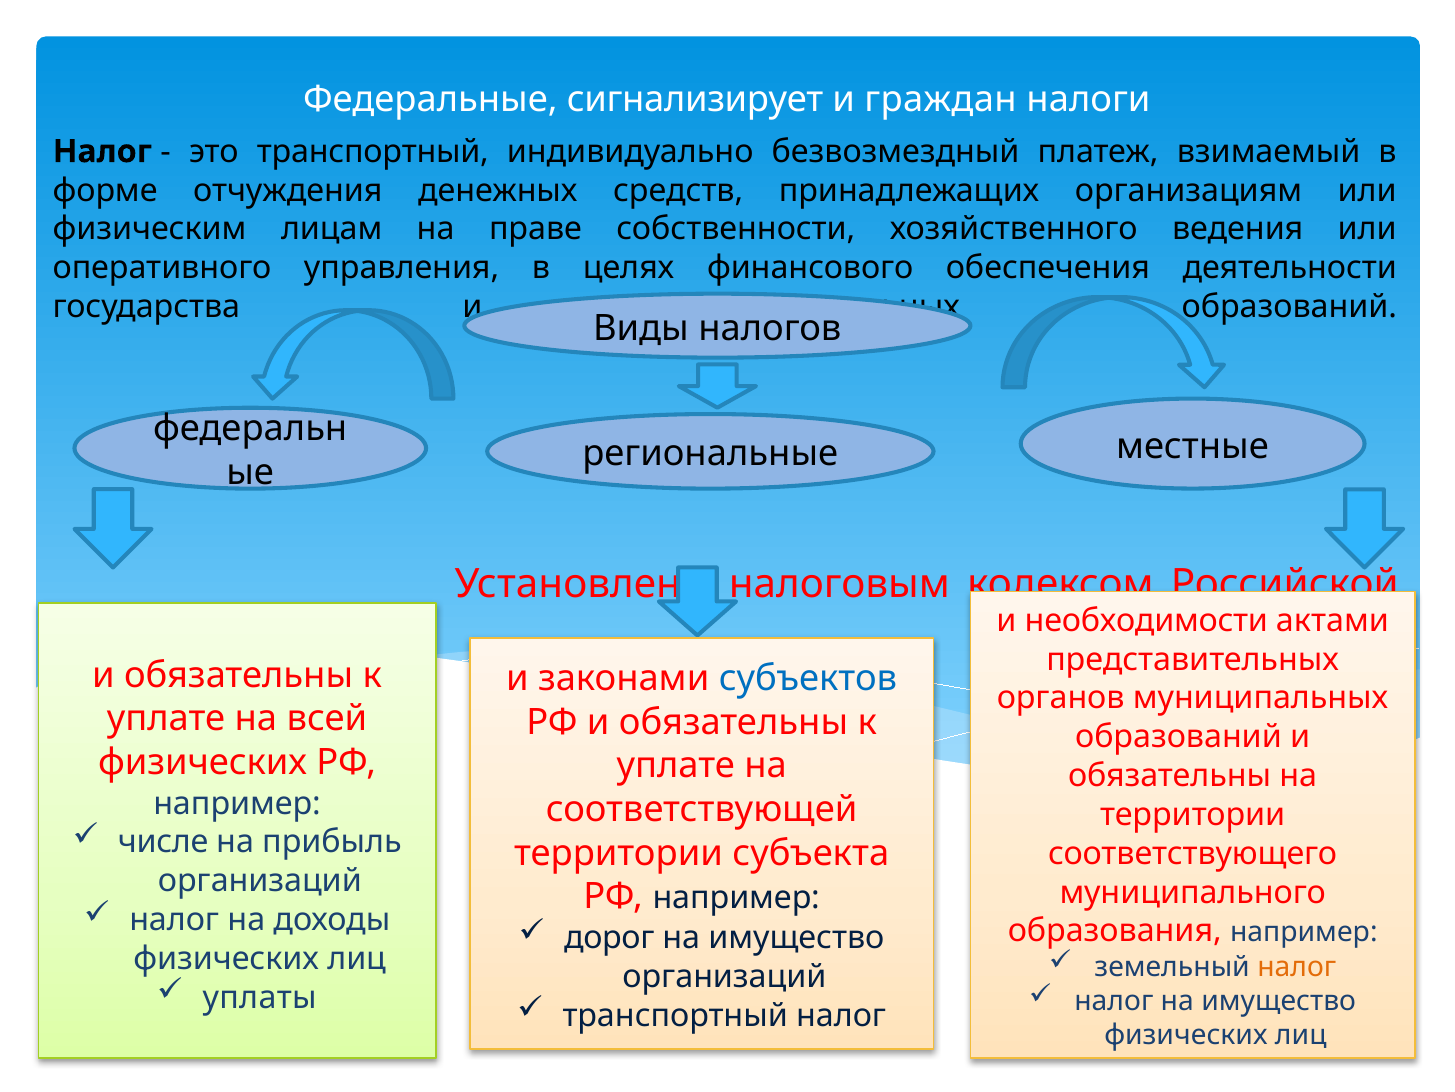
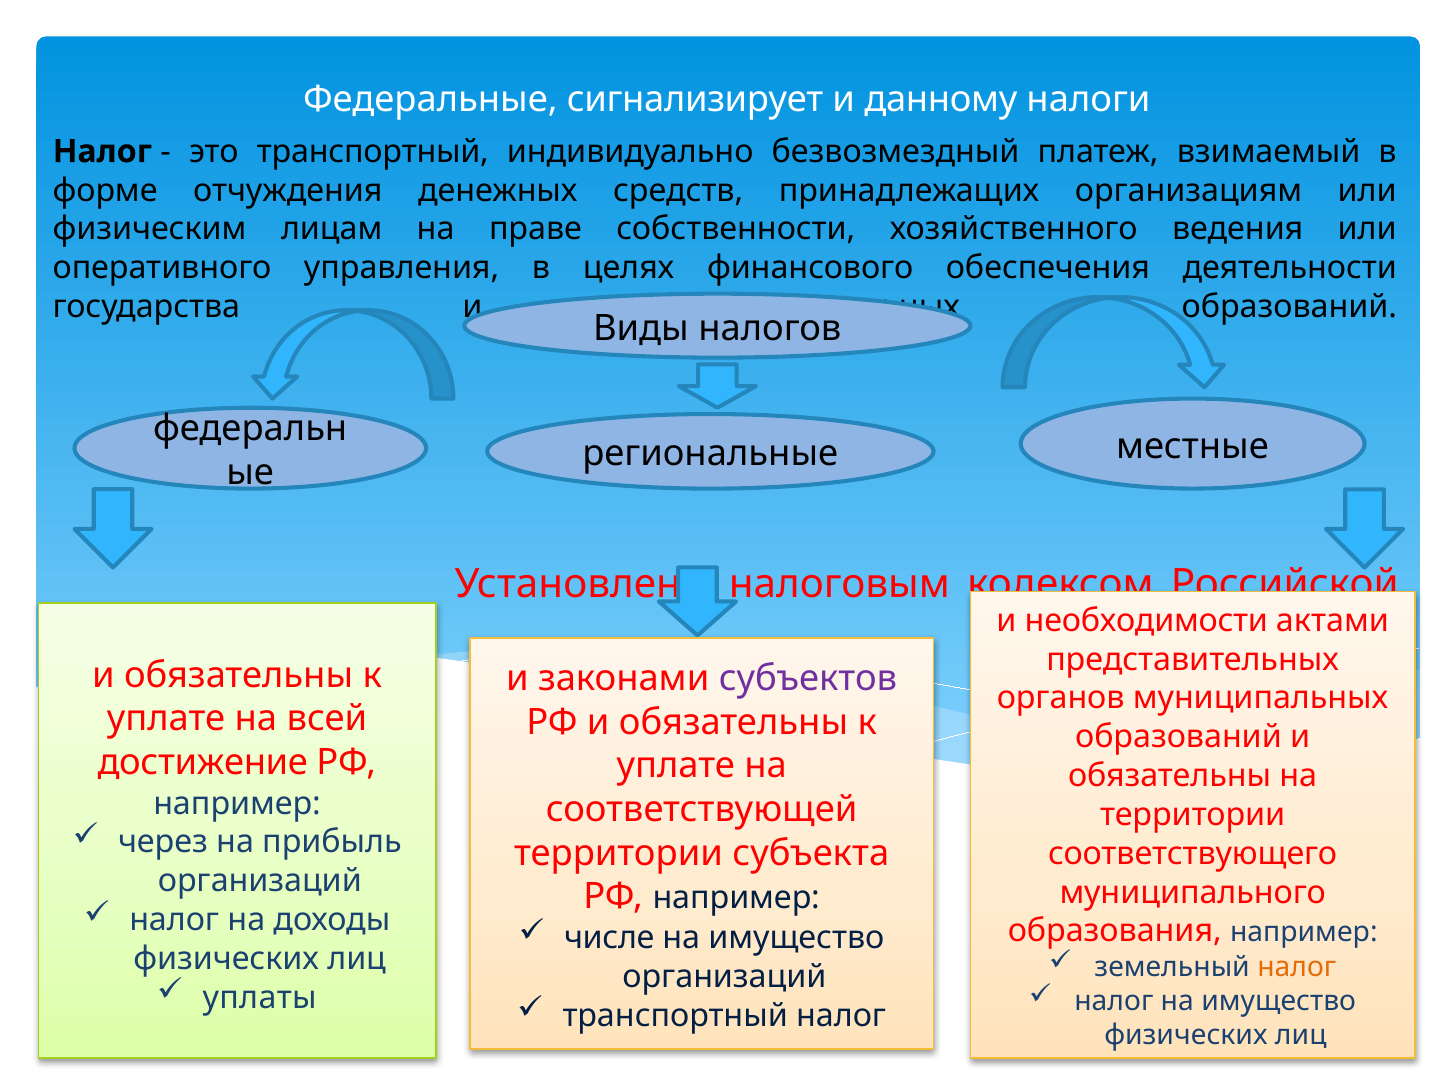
граждан: граждан -> данному
субъектов colour: blue -> purple
физических at (203, 762): физических -> достижение
числе: числе -> через
дорог: дорог -> числе
